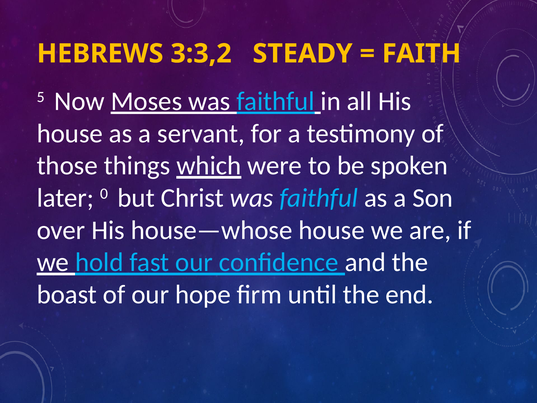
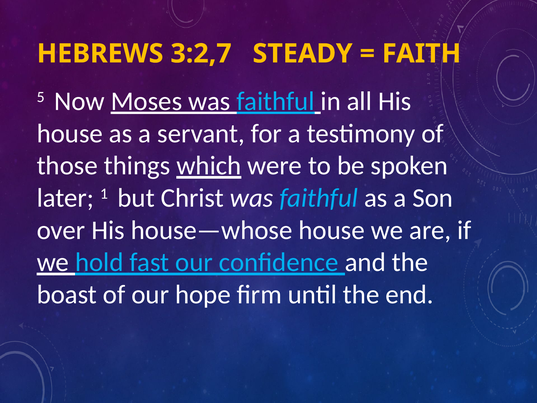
3:3,2: 3:3,2 -> 3:2,7
0: 0 -> 1
